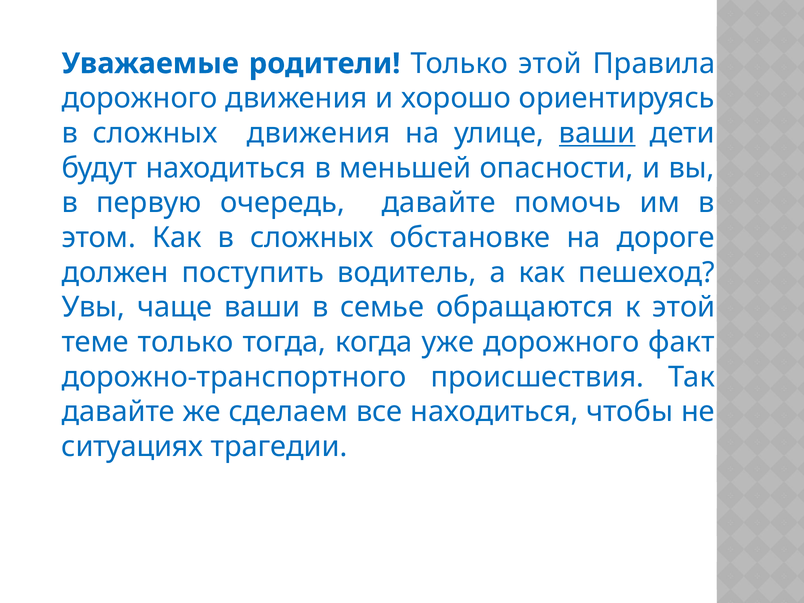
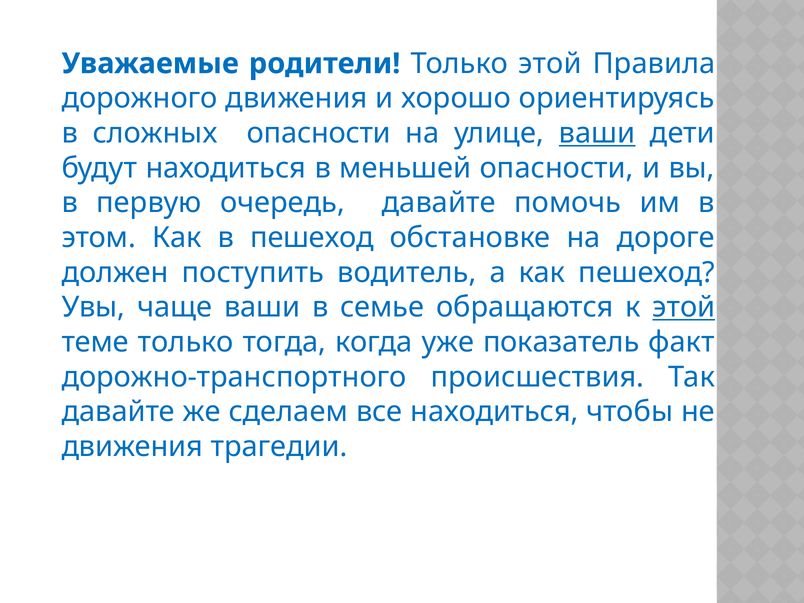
сложных движения: движения -> опасности
Как в сложных: сложных -> пешеход
этой at (684, 307) underline: none -> present
уже дорожного: дорожного -> показатель
ситуациях at (132, 447): ситуациях -> движения
